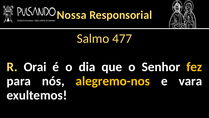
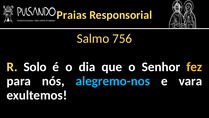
Nossa: Nossa -> Praias
477: 477 -> 756
Orai: Orai -> Solo
alegremo-nos colour: yellow -> light blue
